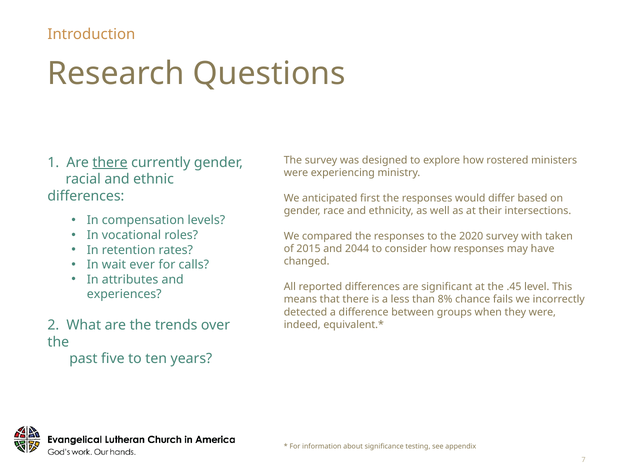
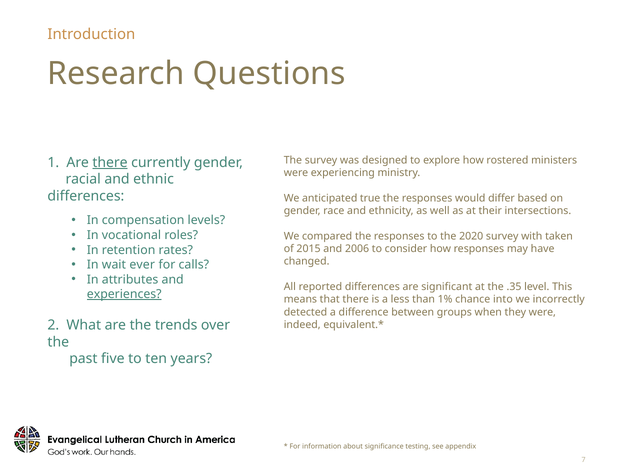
first: first -> true
2044: 2044 -> 2006
.45: .45 -> .35
experiences underline: none -> present
8%: 8% -> 1%
fails: fails -> into
